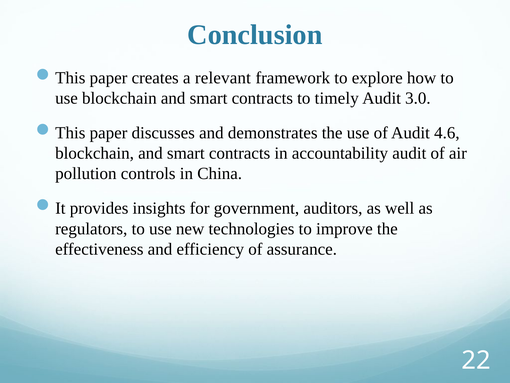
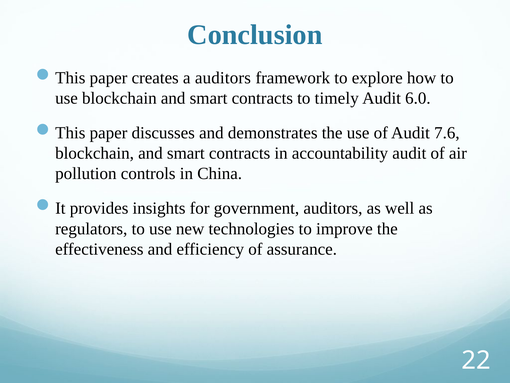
a relevant: relevant -> auditors
3.0: 3.0 -> 6.0
4.6: 4.6 -> 7.6
